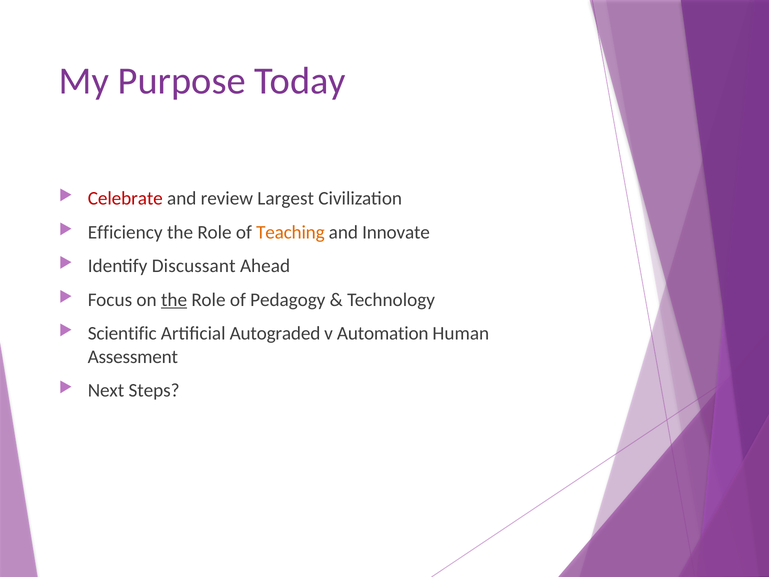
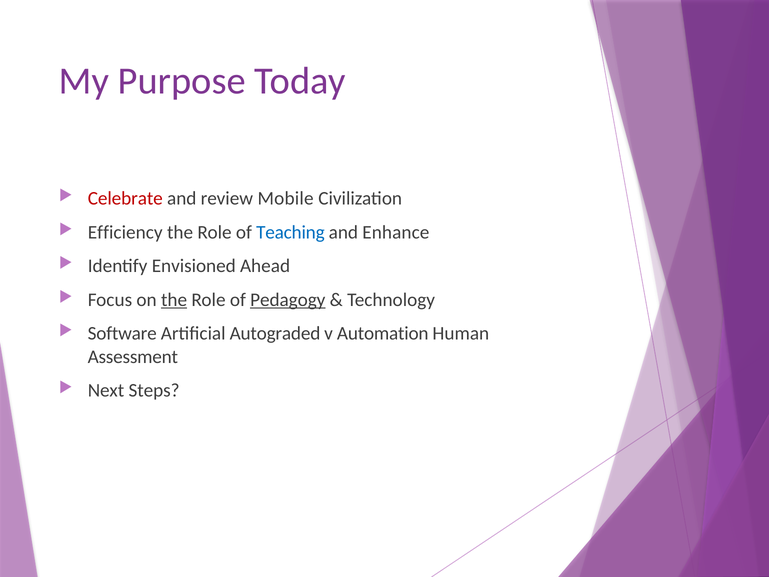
Largest: Largest -> Mobile
Teaching colour: orange -> blue
Innovate: Innovate -> Enhance
Discussant: Discussant -> Envisioned
Pedagogy underline: none -> present
Scientific: Scientific -> Software
